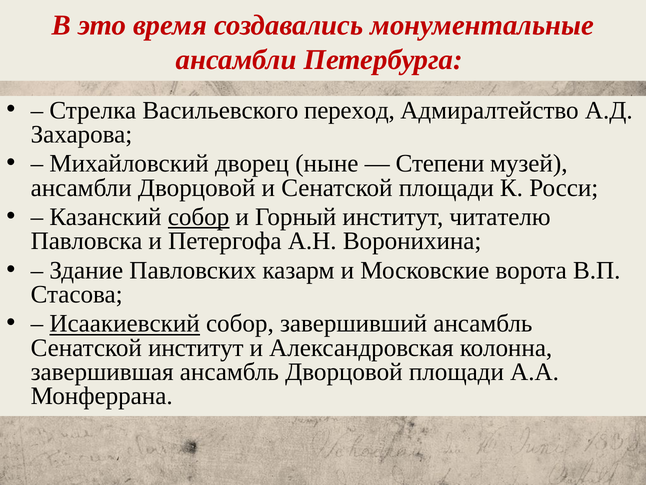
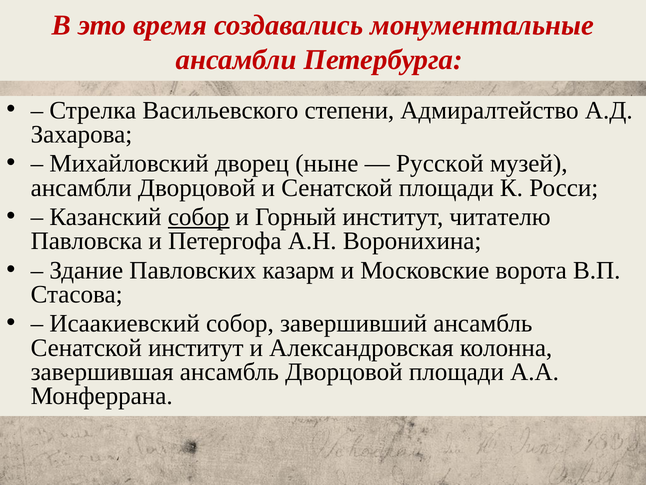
переход: переход -> степени
Степени: Степени -> Русской
Исаакиевский underline: present -> none
